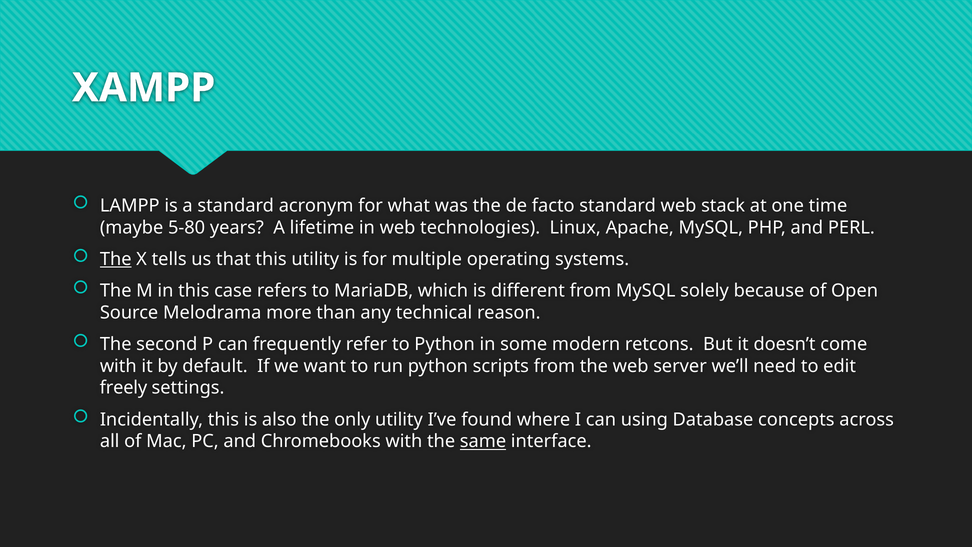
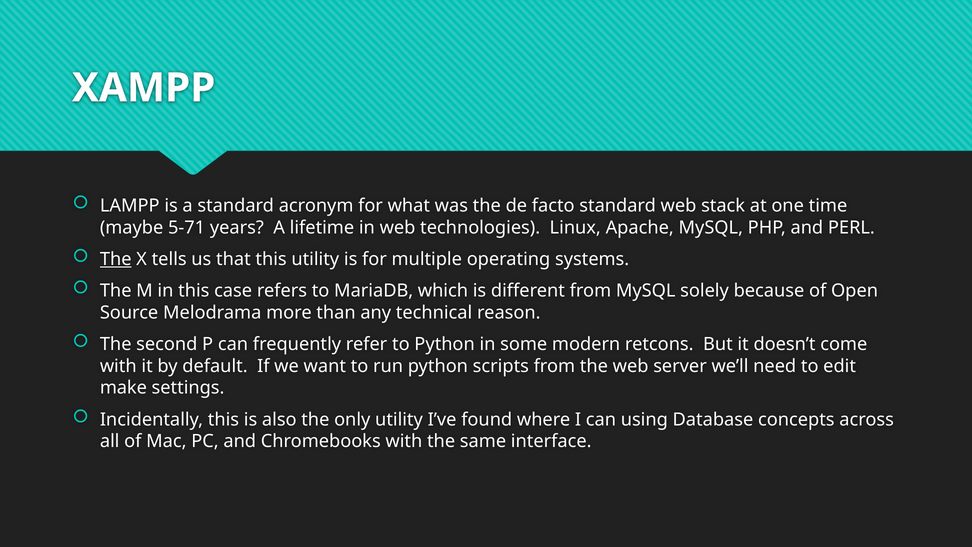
5-80: 5-80 -> 5-71
freely: freely -> make
same underline: present -> none
